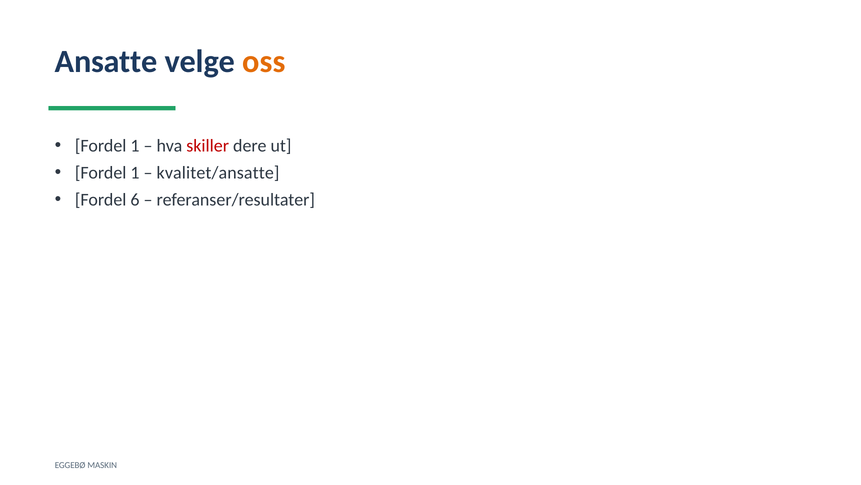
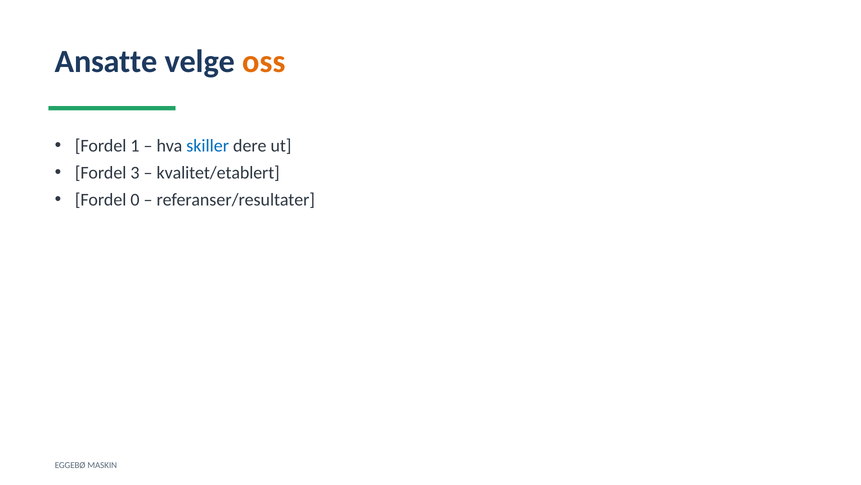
skiller colour: red -> blue
1 at (135, 173): 1 -> 3
kvalitet/ansatte: kvalitet/ansatte -> kvalitet/etablert
6: 6 -> 0
